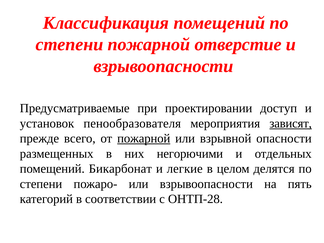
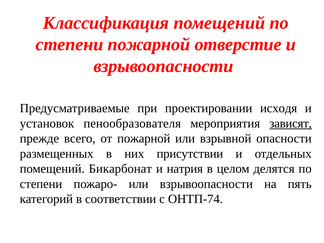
доступ: доступ -> исходя
пожарной at (144, 138) underline: present -> none
негорючими: негорючими -> присутствии
легкие: легкие -> натрия
ОНТП-28: ОНТП-28 -> ОНТП-74
